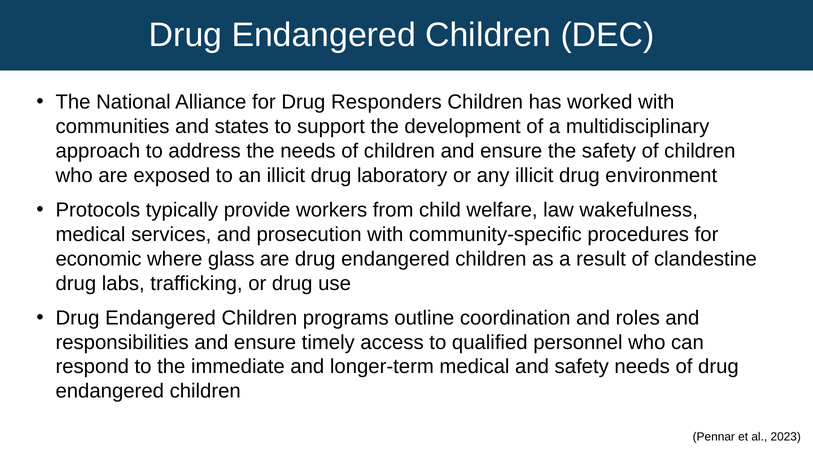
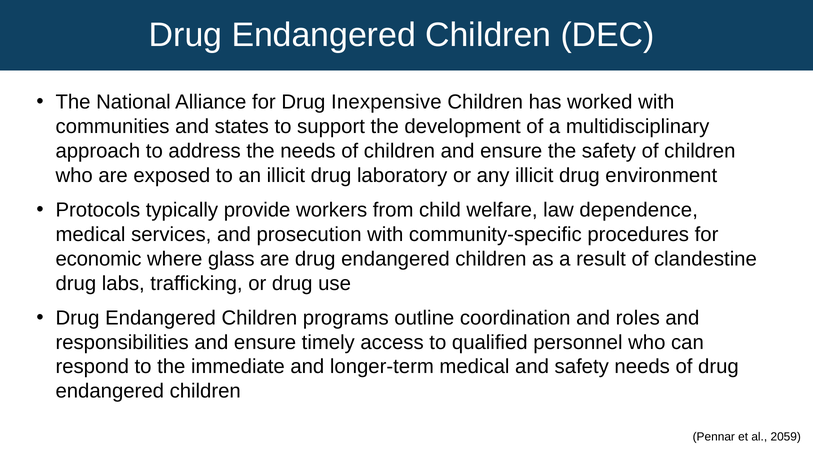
Responders: Responders -> Inexpensive
wakefulness: wakefulness -> dependence
2023: 2023 -> 2059
